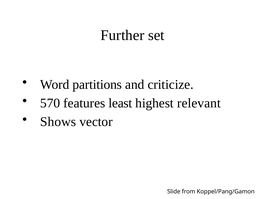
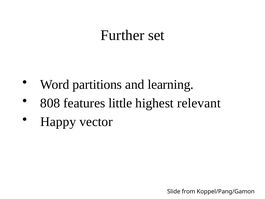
criticize: criticize -> learning
570: 570 -> 808
least: least -> little
Shows: Shows -> Happy
